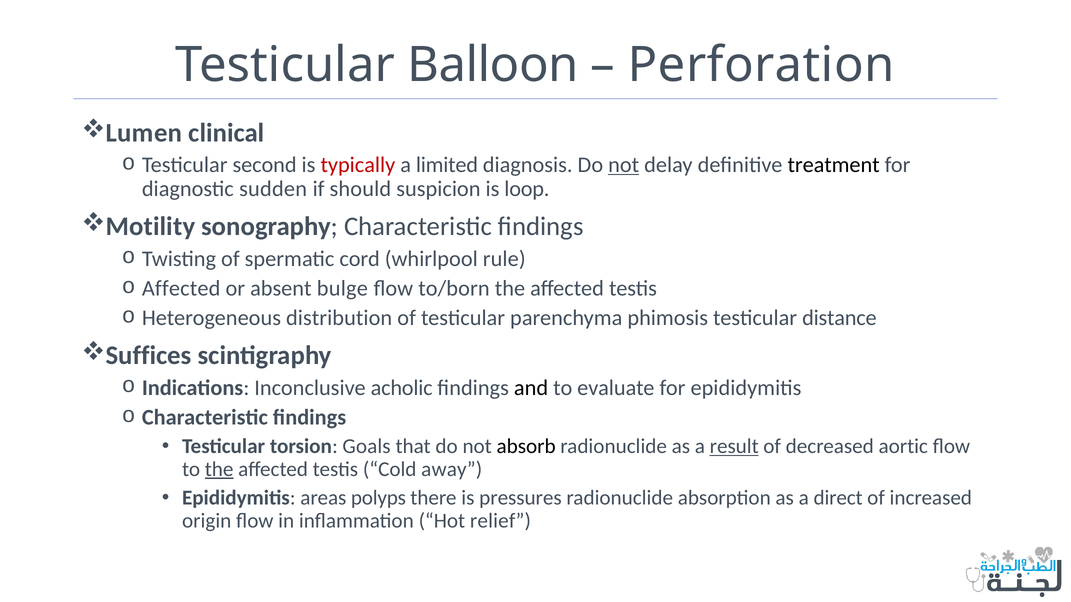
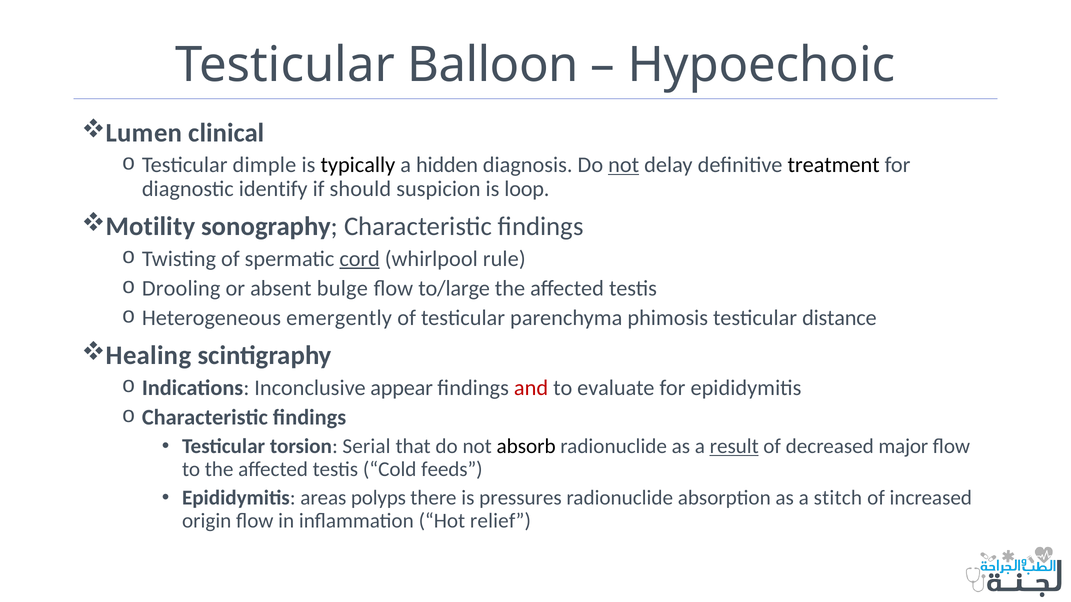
Perforation: Perforation -> Hypoechoic
second: second -> dimple
typically colour: red -> black
limited: limited -> hidden
sudden: sudden -> identify
cord underline: none -> present
Affected at (181, 289): Affected -> Drooling
to/born: to/born -> to/large
distribution: distribution -> emergently
Suffices: Suffices -> Healing
acholic: acholic -> appear
and colour: black -> red
Goals: Goals -> Serial
aortic: aortic -> major
the at (219, 470) underline: present -> none
away: away -> feeds
direct: direct -> stitch
